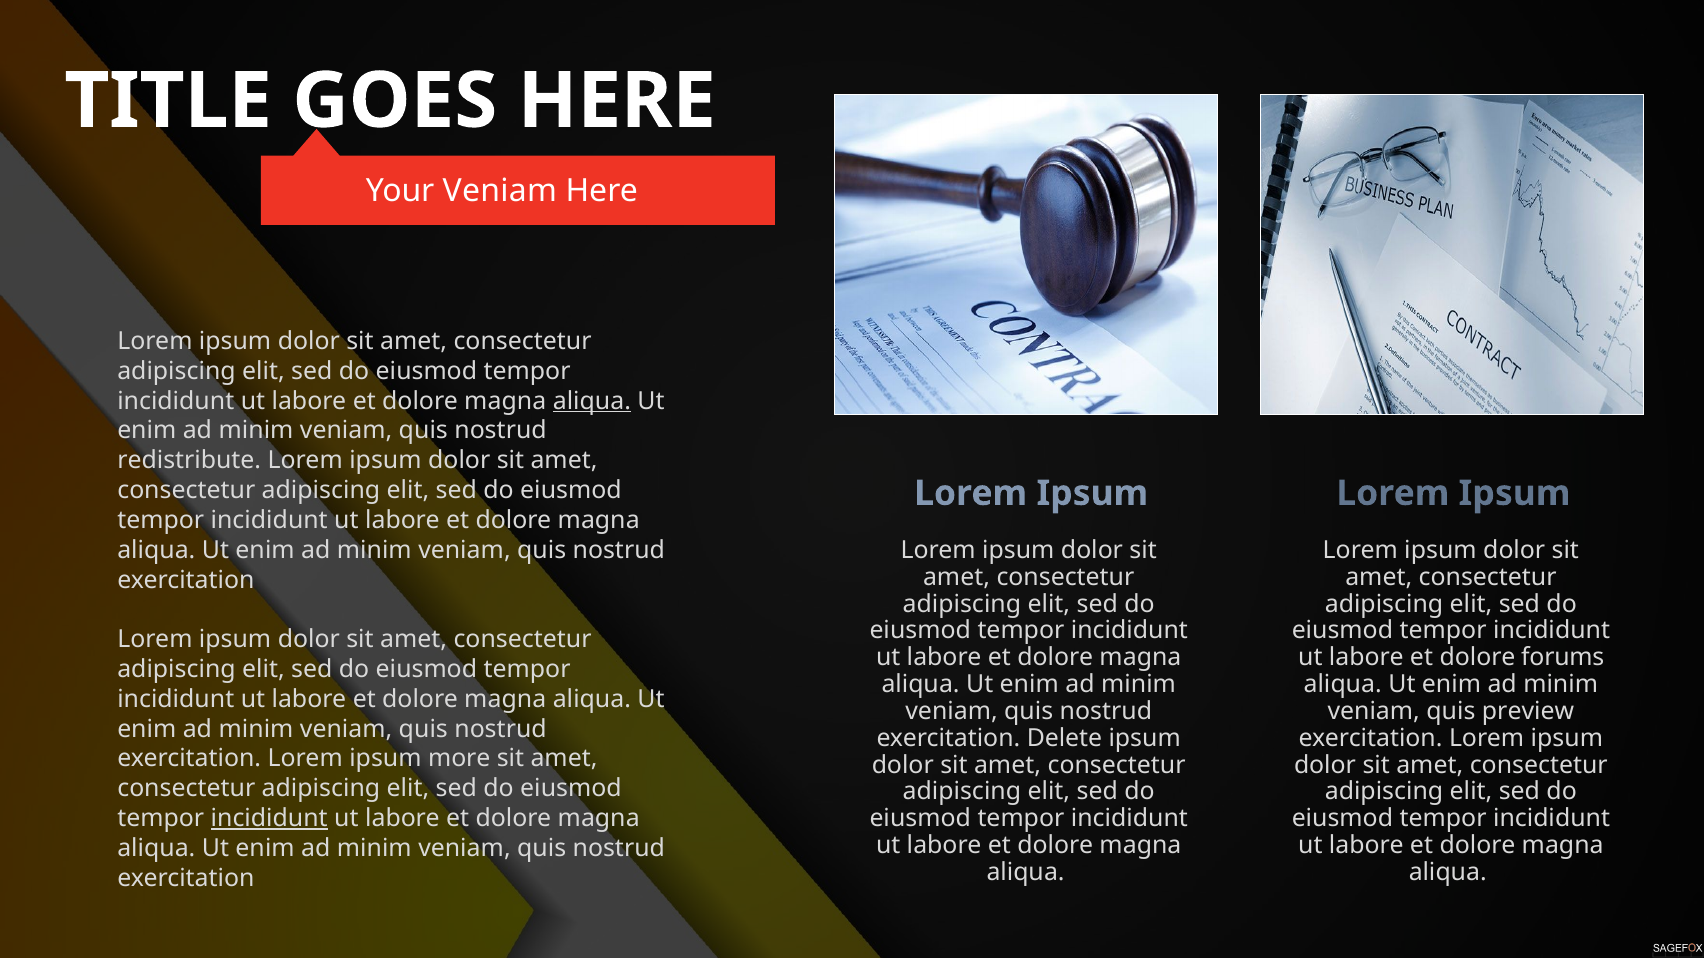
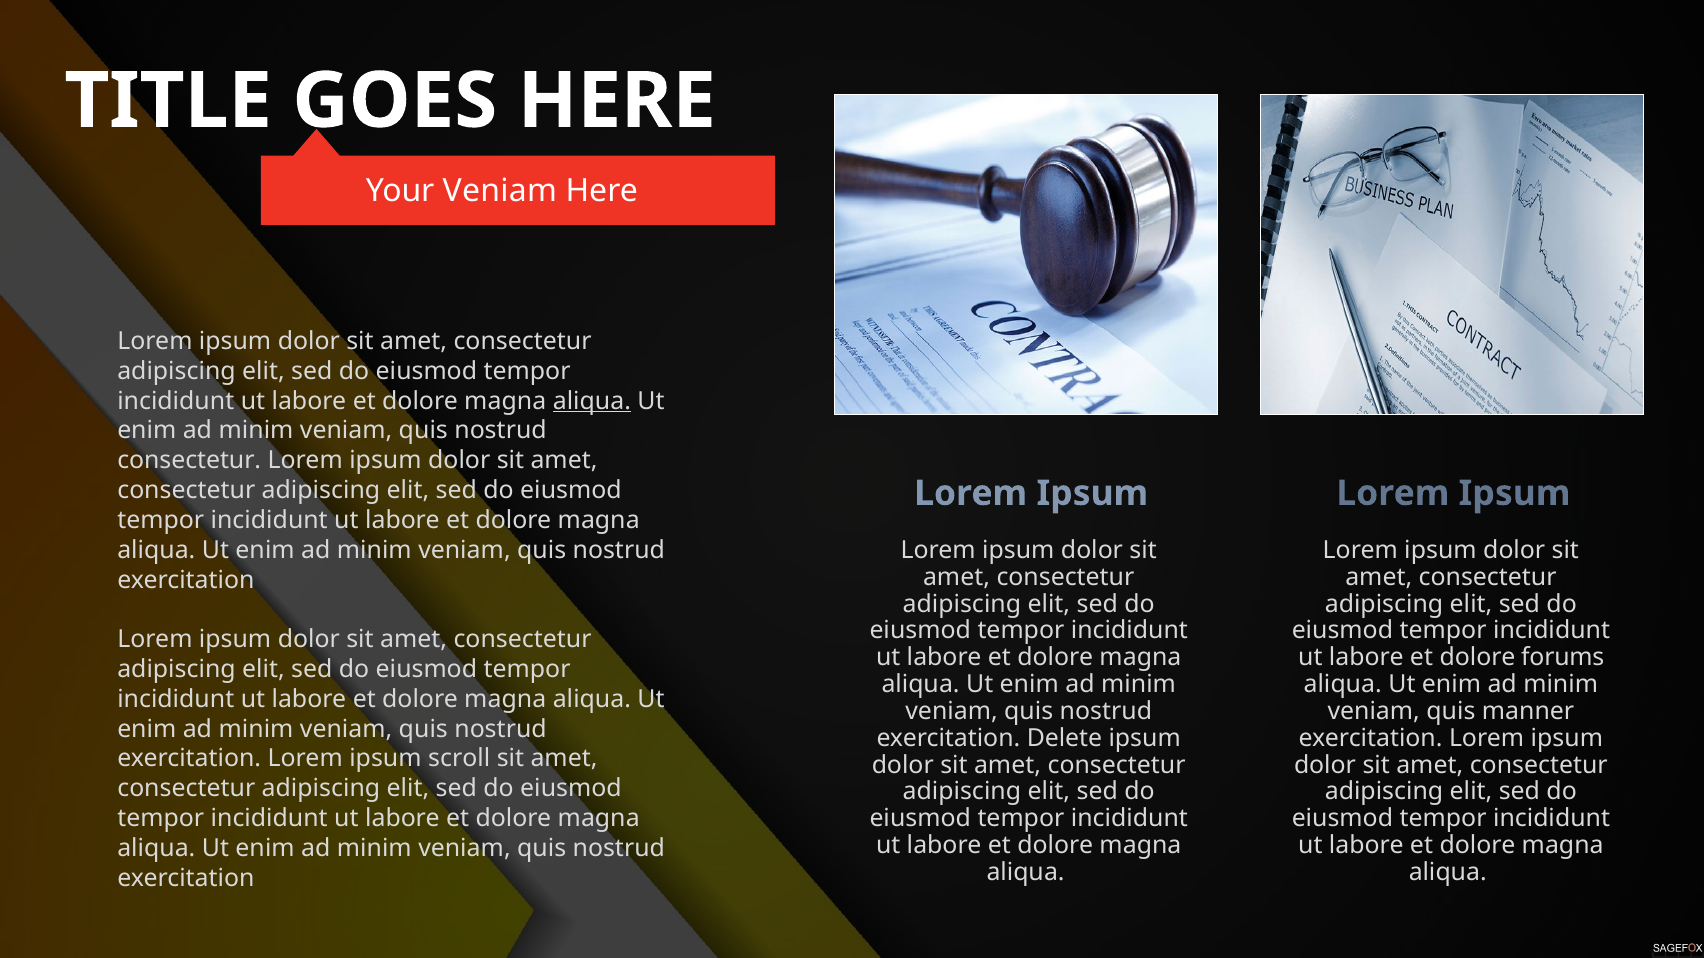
redistribute at (189, 461): redistribute -> consectetur
preview: preview -> manner
more: more -> scroll
incididunt at (269, 819) underline: present -> none
